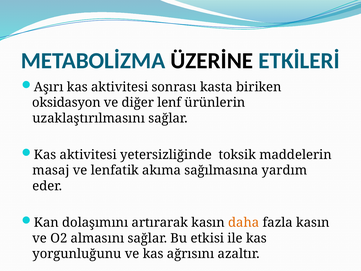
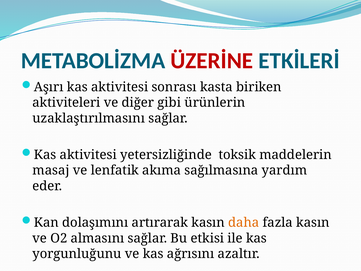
ÜZERİNE colour: black -> red
oksidasyon: oksidasyon -> aktiviteleri
lenf: lenf -> gibi
